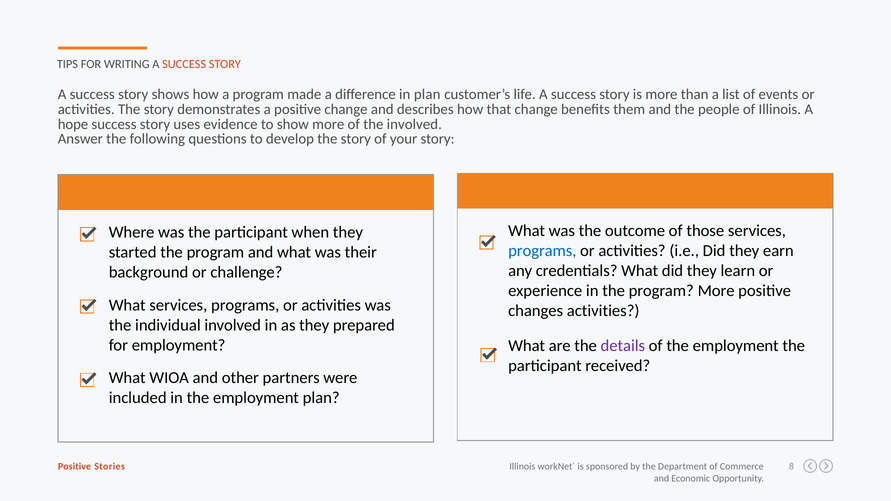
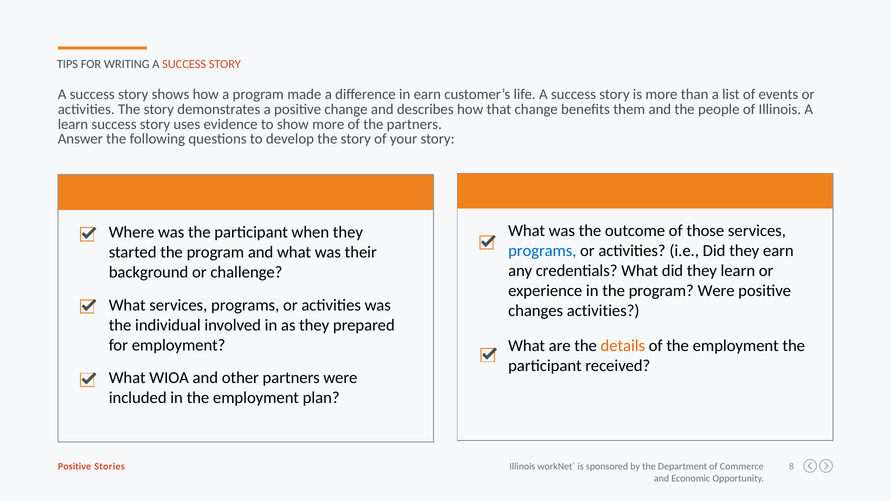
in plan: plan -> earn
hope at (73, 124): hope -> learn
the involved: involved -> partners
program More: More -> Were
details colour: purple -> orange
